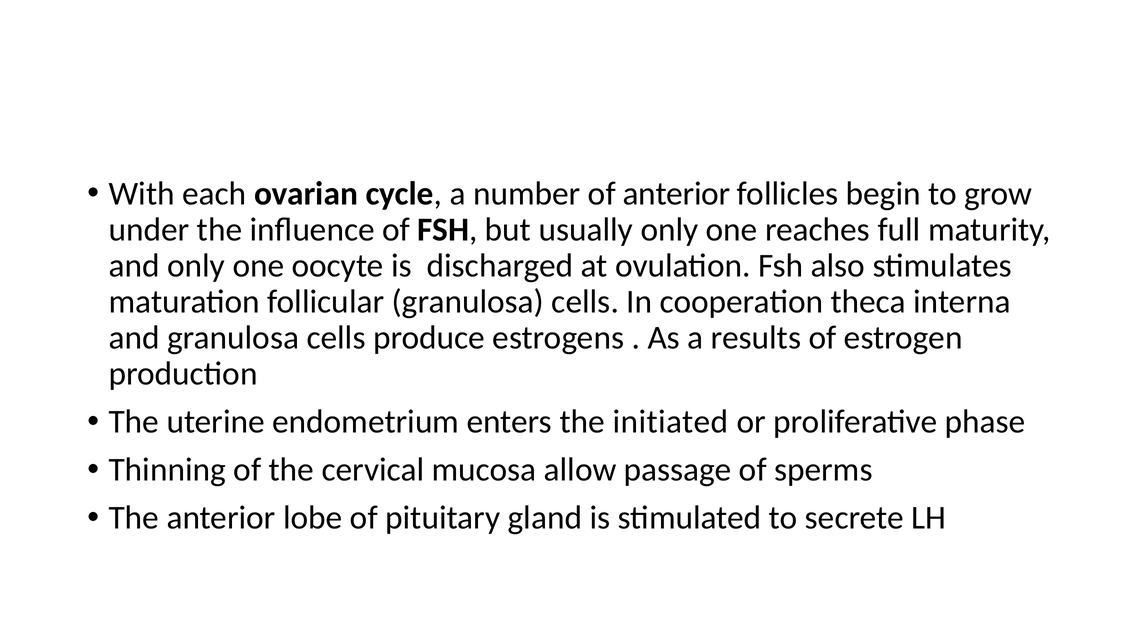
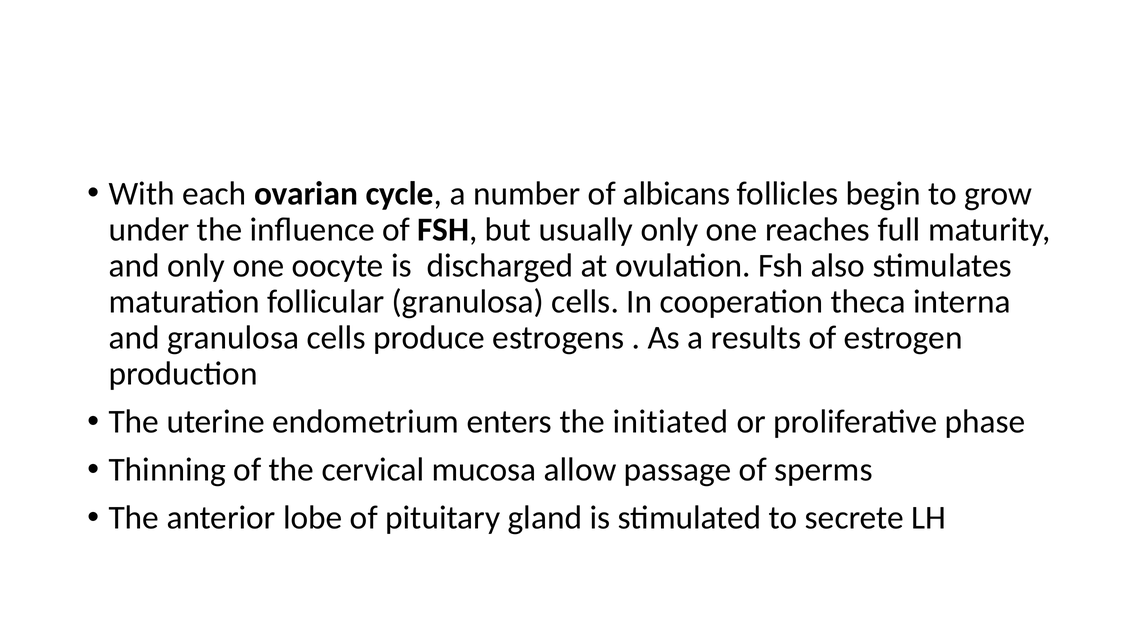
of anterior: anterior -> albicans
